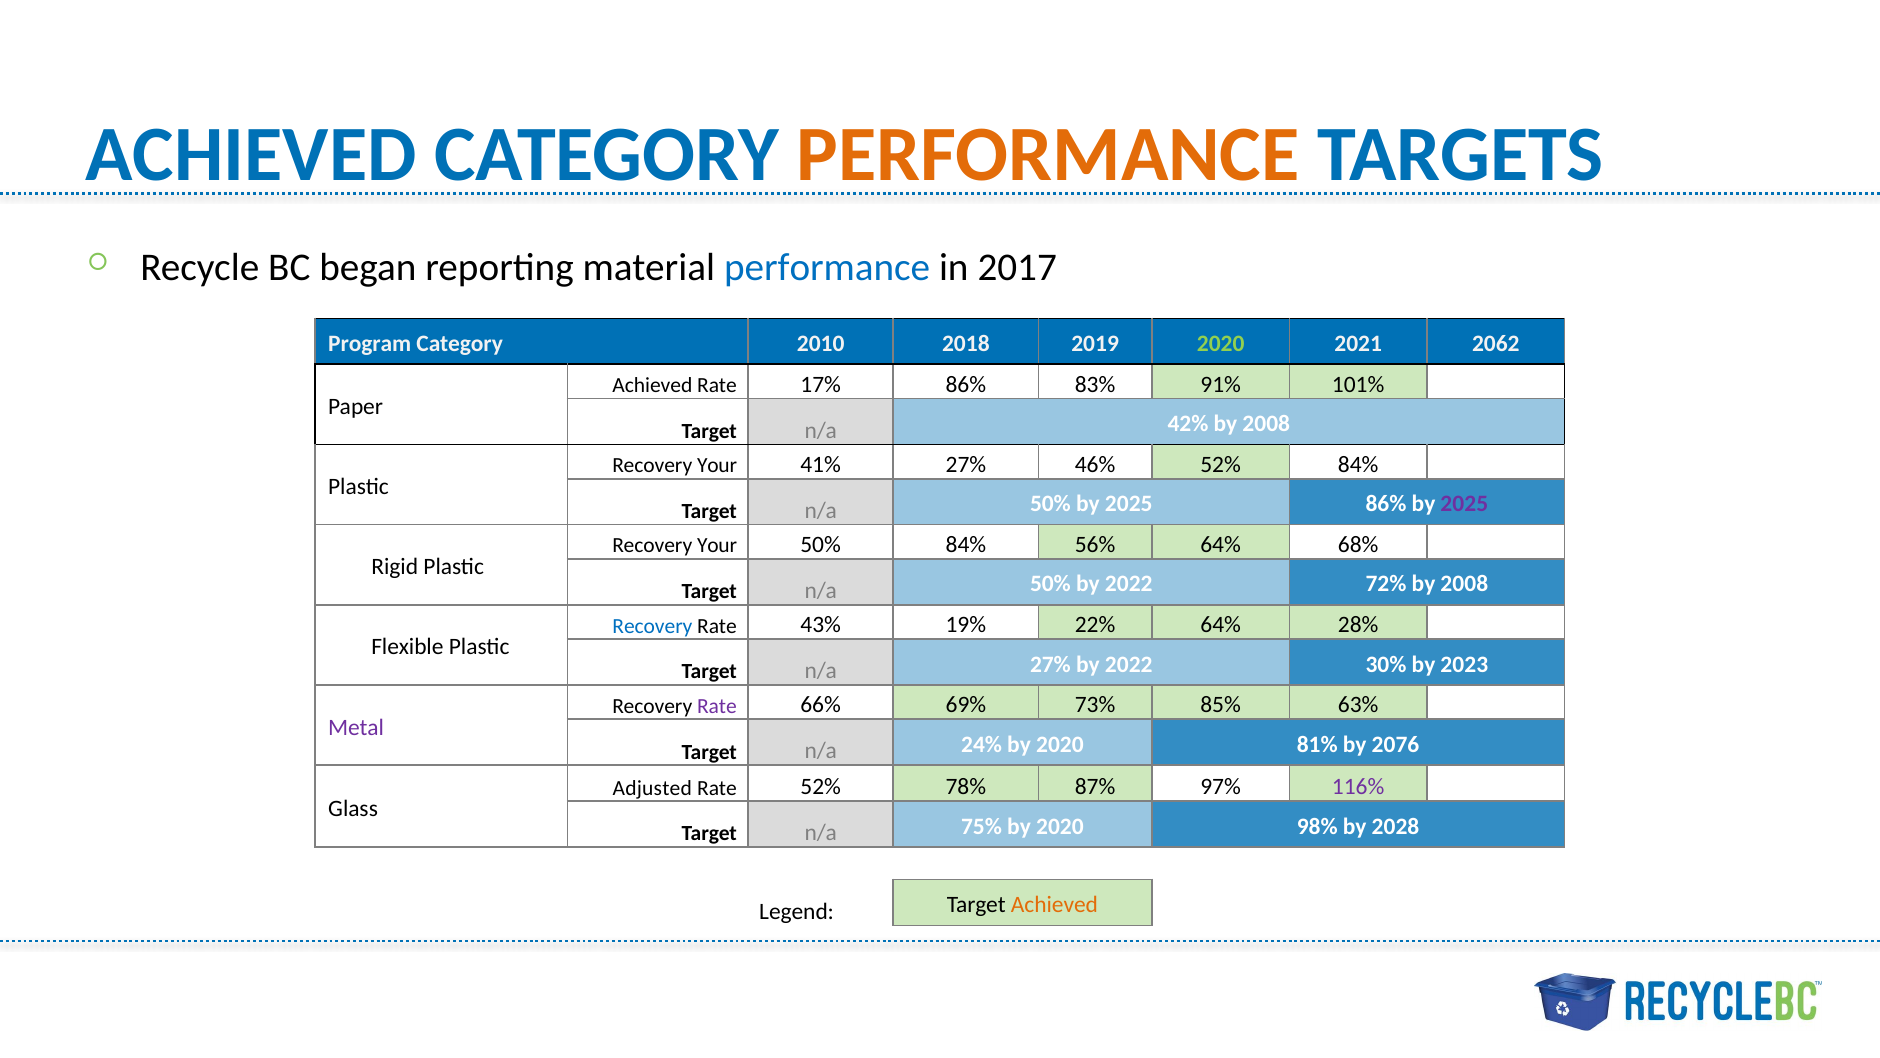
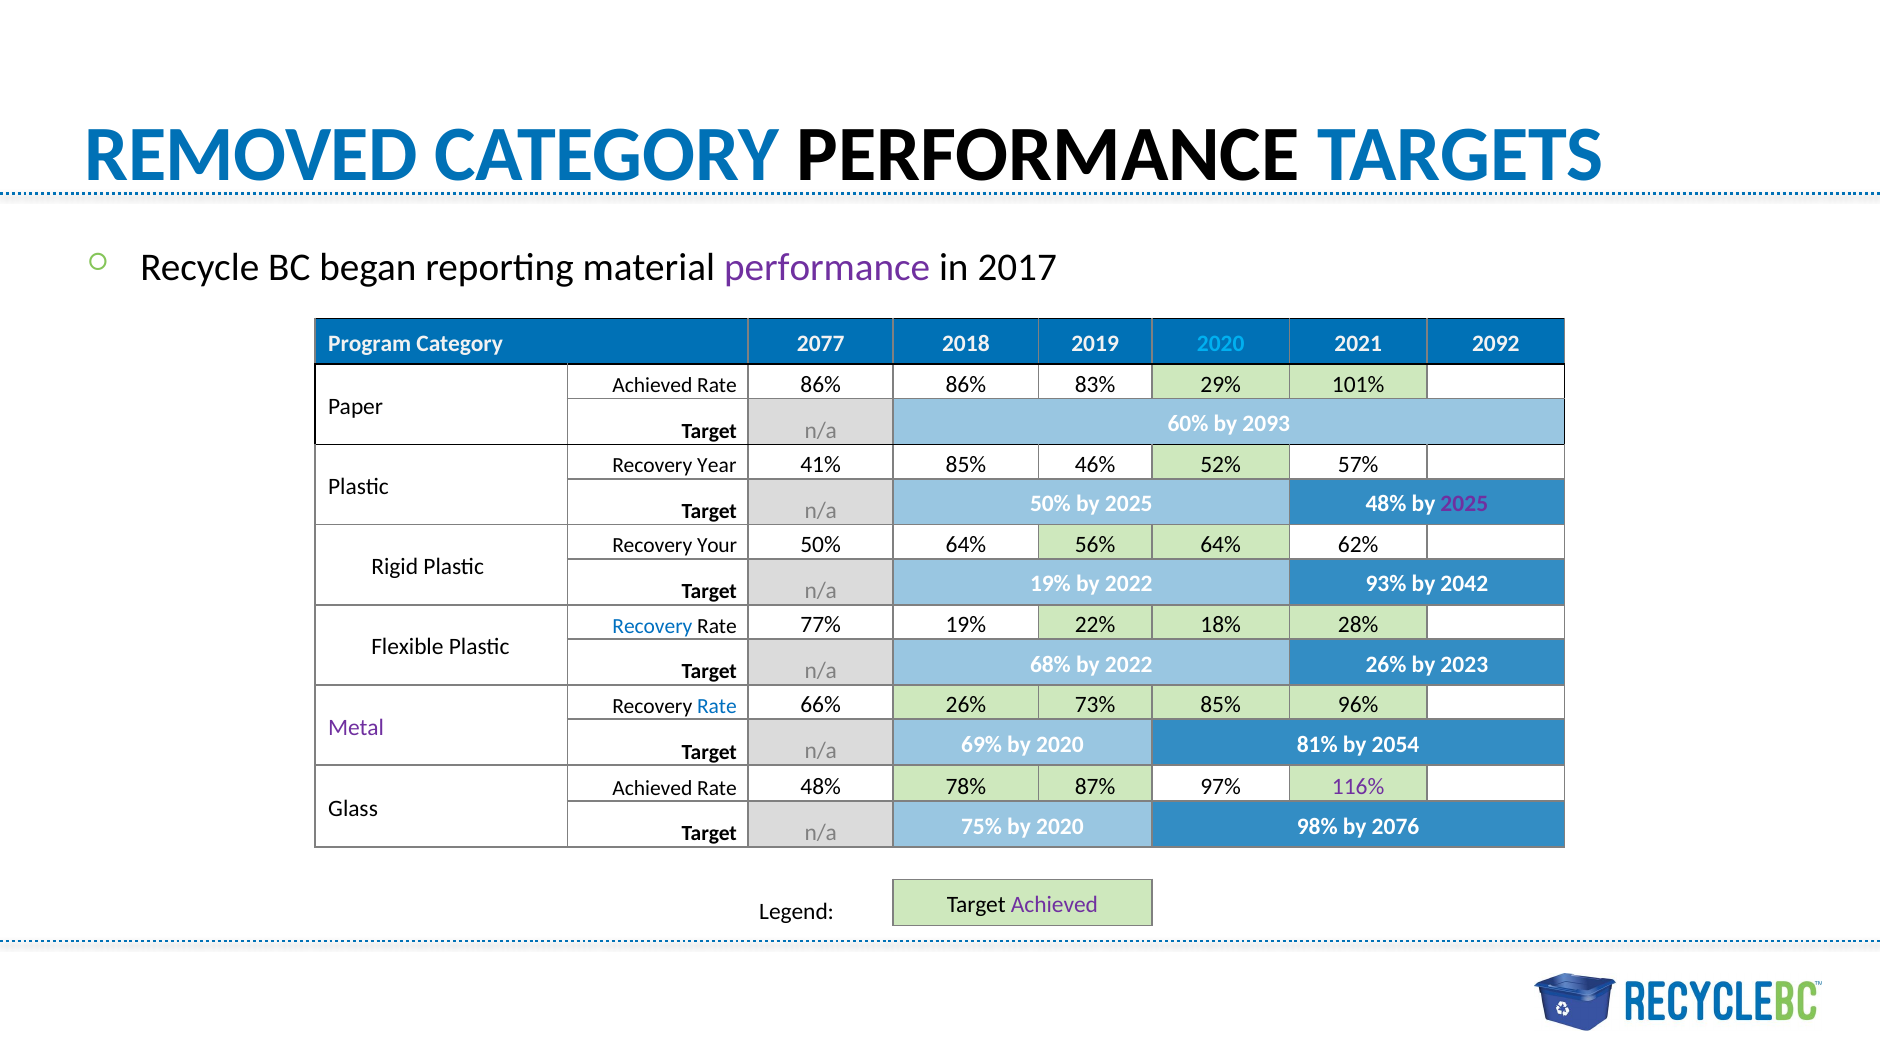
ACHIEVED at (251, 155): ACHIEVED -> REMOVED
PERFORMANCE at (1048, 155) colour: orange -> black
performance at (827, 268) colour: blue -> purple
2010: 2010 -> 2077
2020 at (1221, 344) colour: light green -> light blue
2062: 2062 -> 2092
Rate 17%: 17% -> 86%
91%: 91% -> 29%
42%: 42% -> 60%
2008 at (1266, 424): 2008 -> 2093
Your at (717, 465): Your -> Year
41% 27%: 27% -> 85%
52% 84%: 84% -> 57%
2025 86%: 86% -> 48%
50% 84%: 84% -> 64%
68%: 68% -> 62%
50% at (1050, 584): 50% -> 19%
72%: 72% -> 93%
2008 at (1464, 584): 2008 -> 2042
43%: 43% -> 77%
22% 64%: 64% -> 18%
n/a 27%: 27% -> 68%
2022 30%: 30% -> 26%
Rate at (717, 706) colour: purple -> blue
66% 69%: 69% -> 26%
63%: 63% -> 96%
24%: 24% -> 69%
2076: 2076 -> 2054
Adjusted at (652, 788): Adjusted -> Achieved
Rate 52%: 52% -> 48%
2028: 2028 -> 2076
Achieved at (1054, 904) colour: orange -> purple
